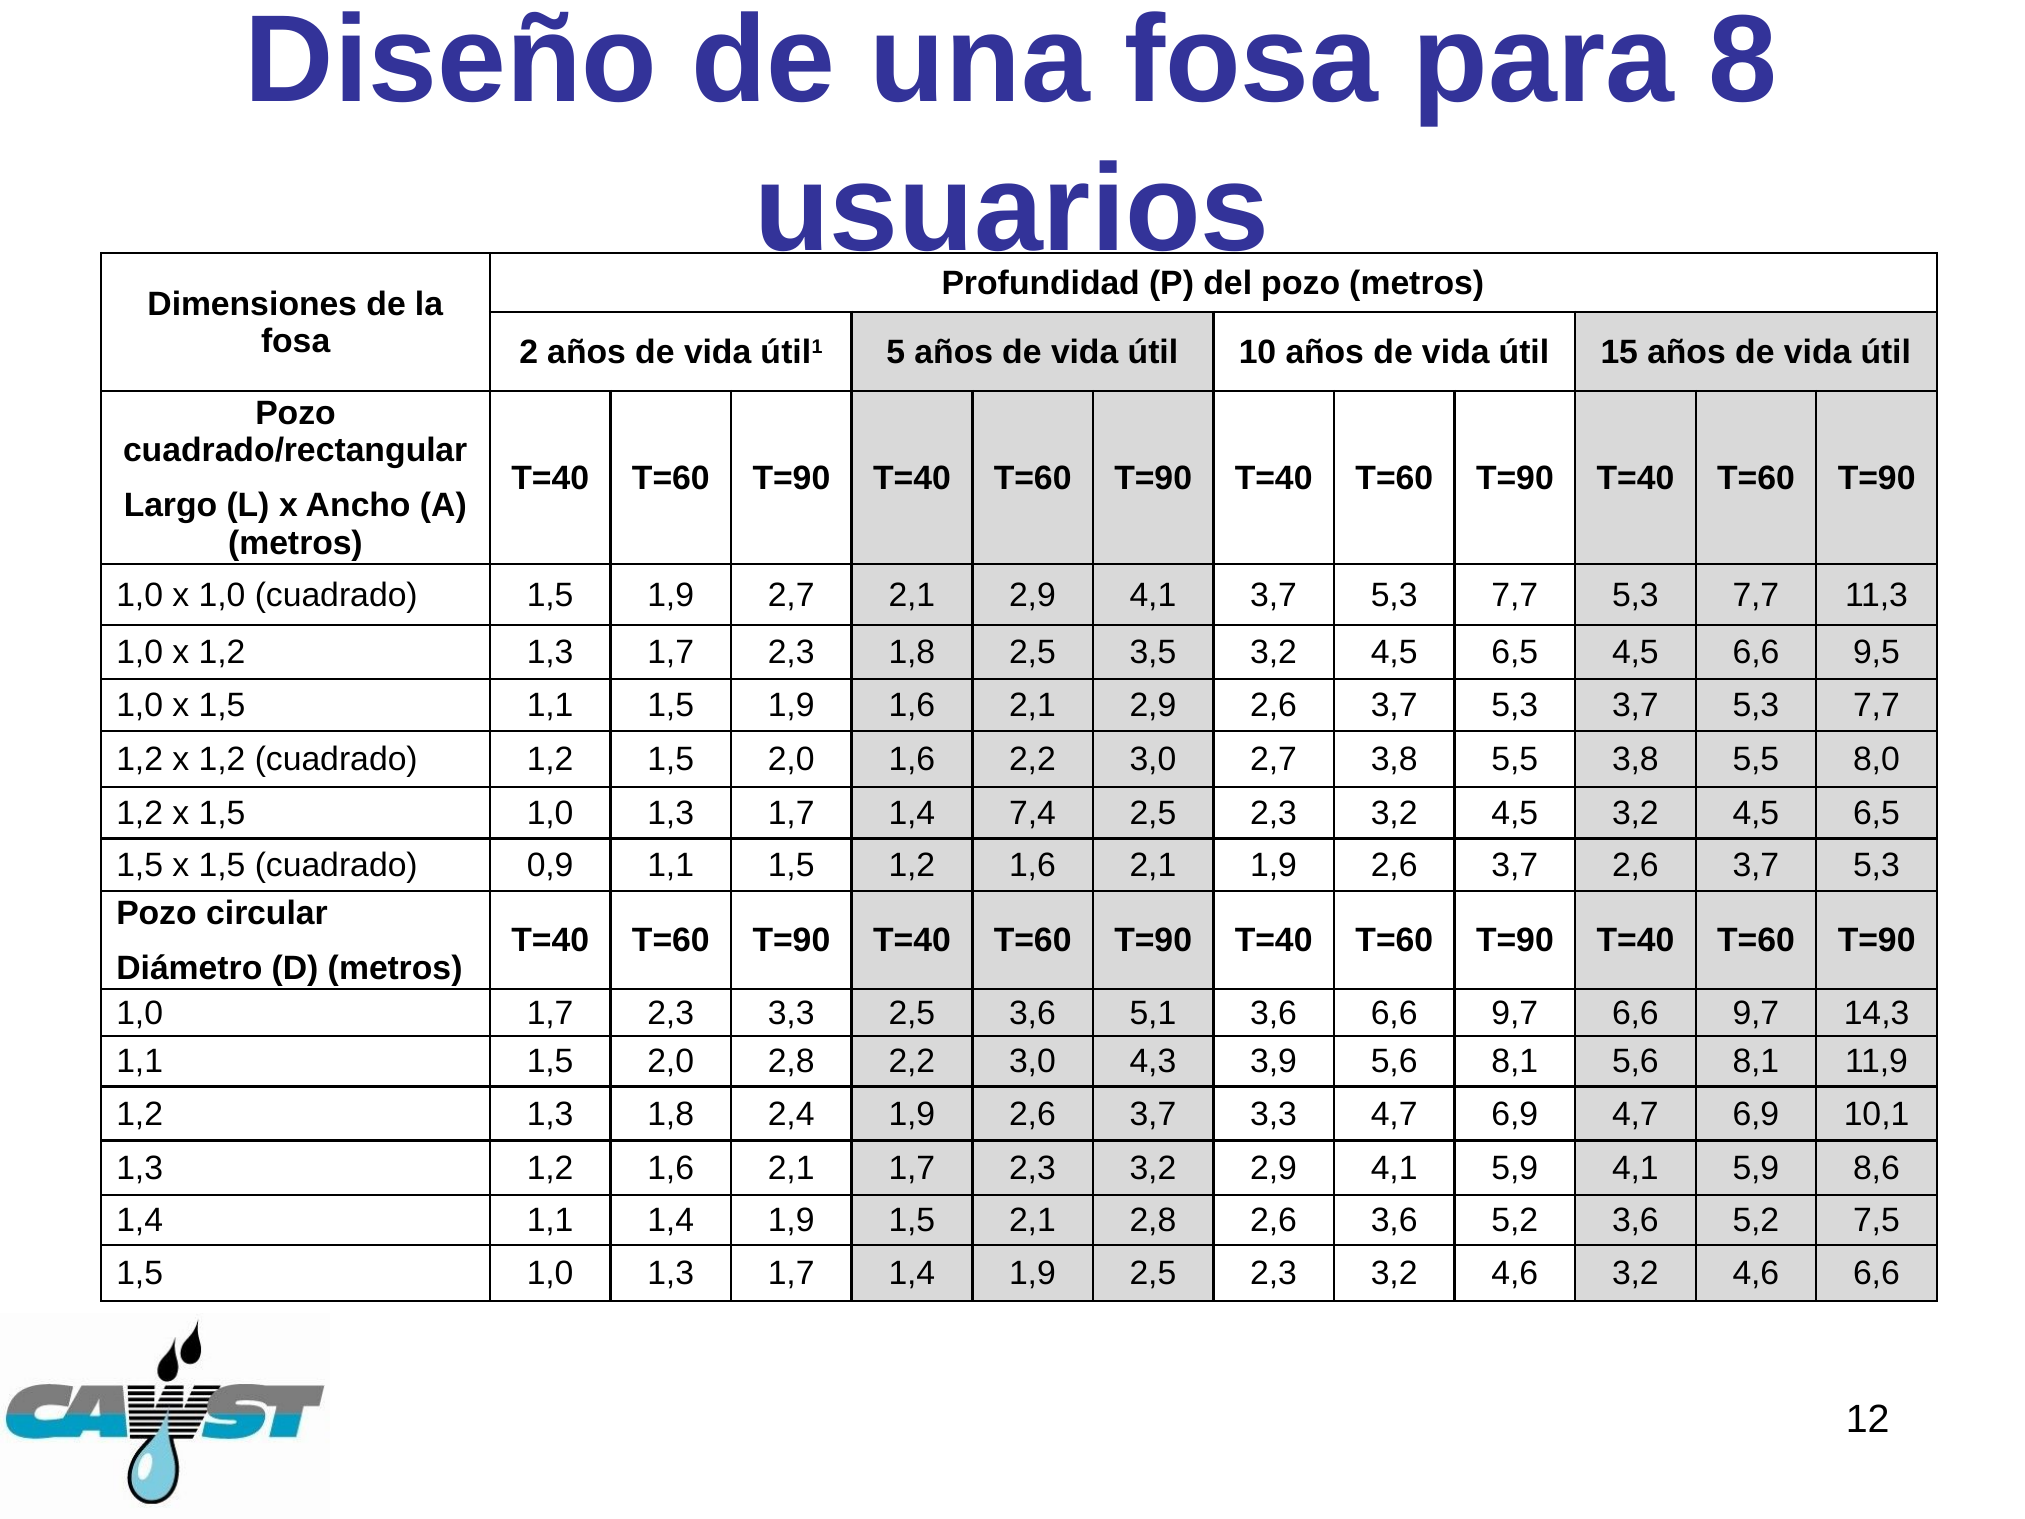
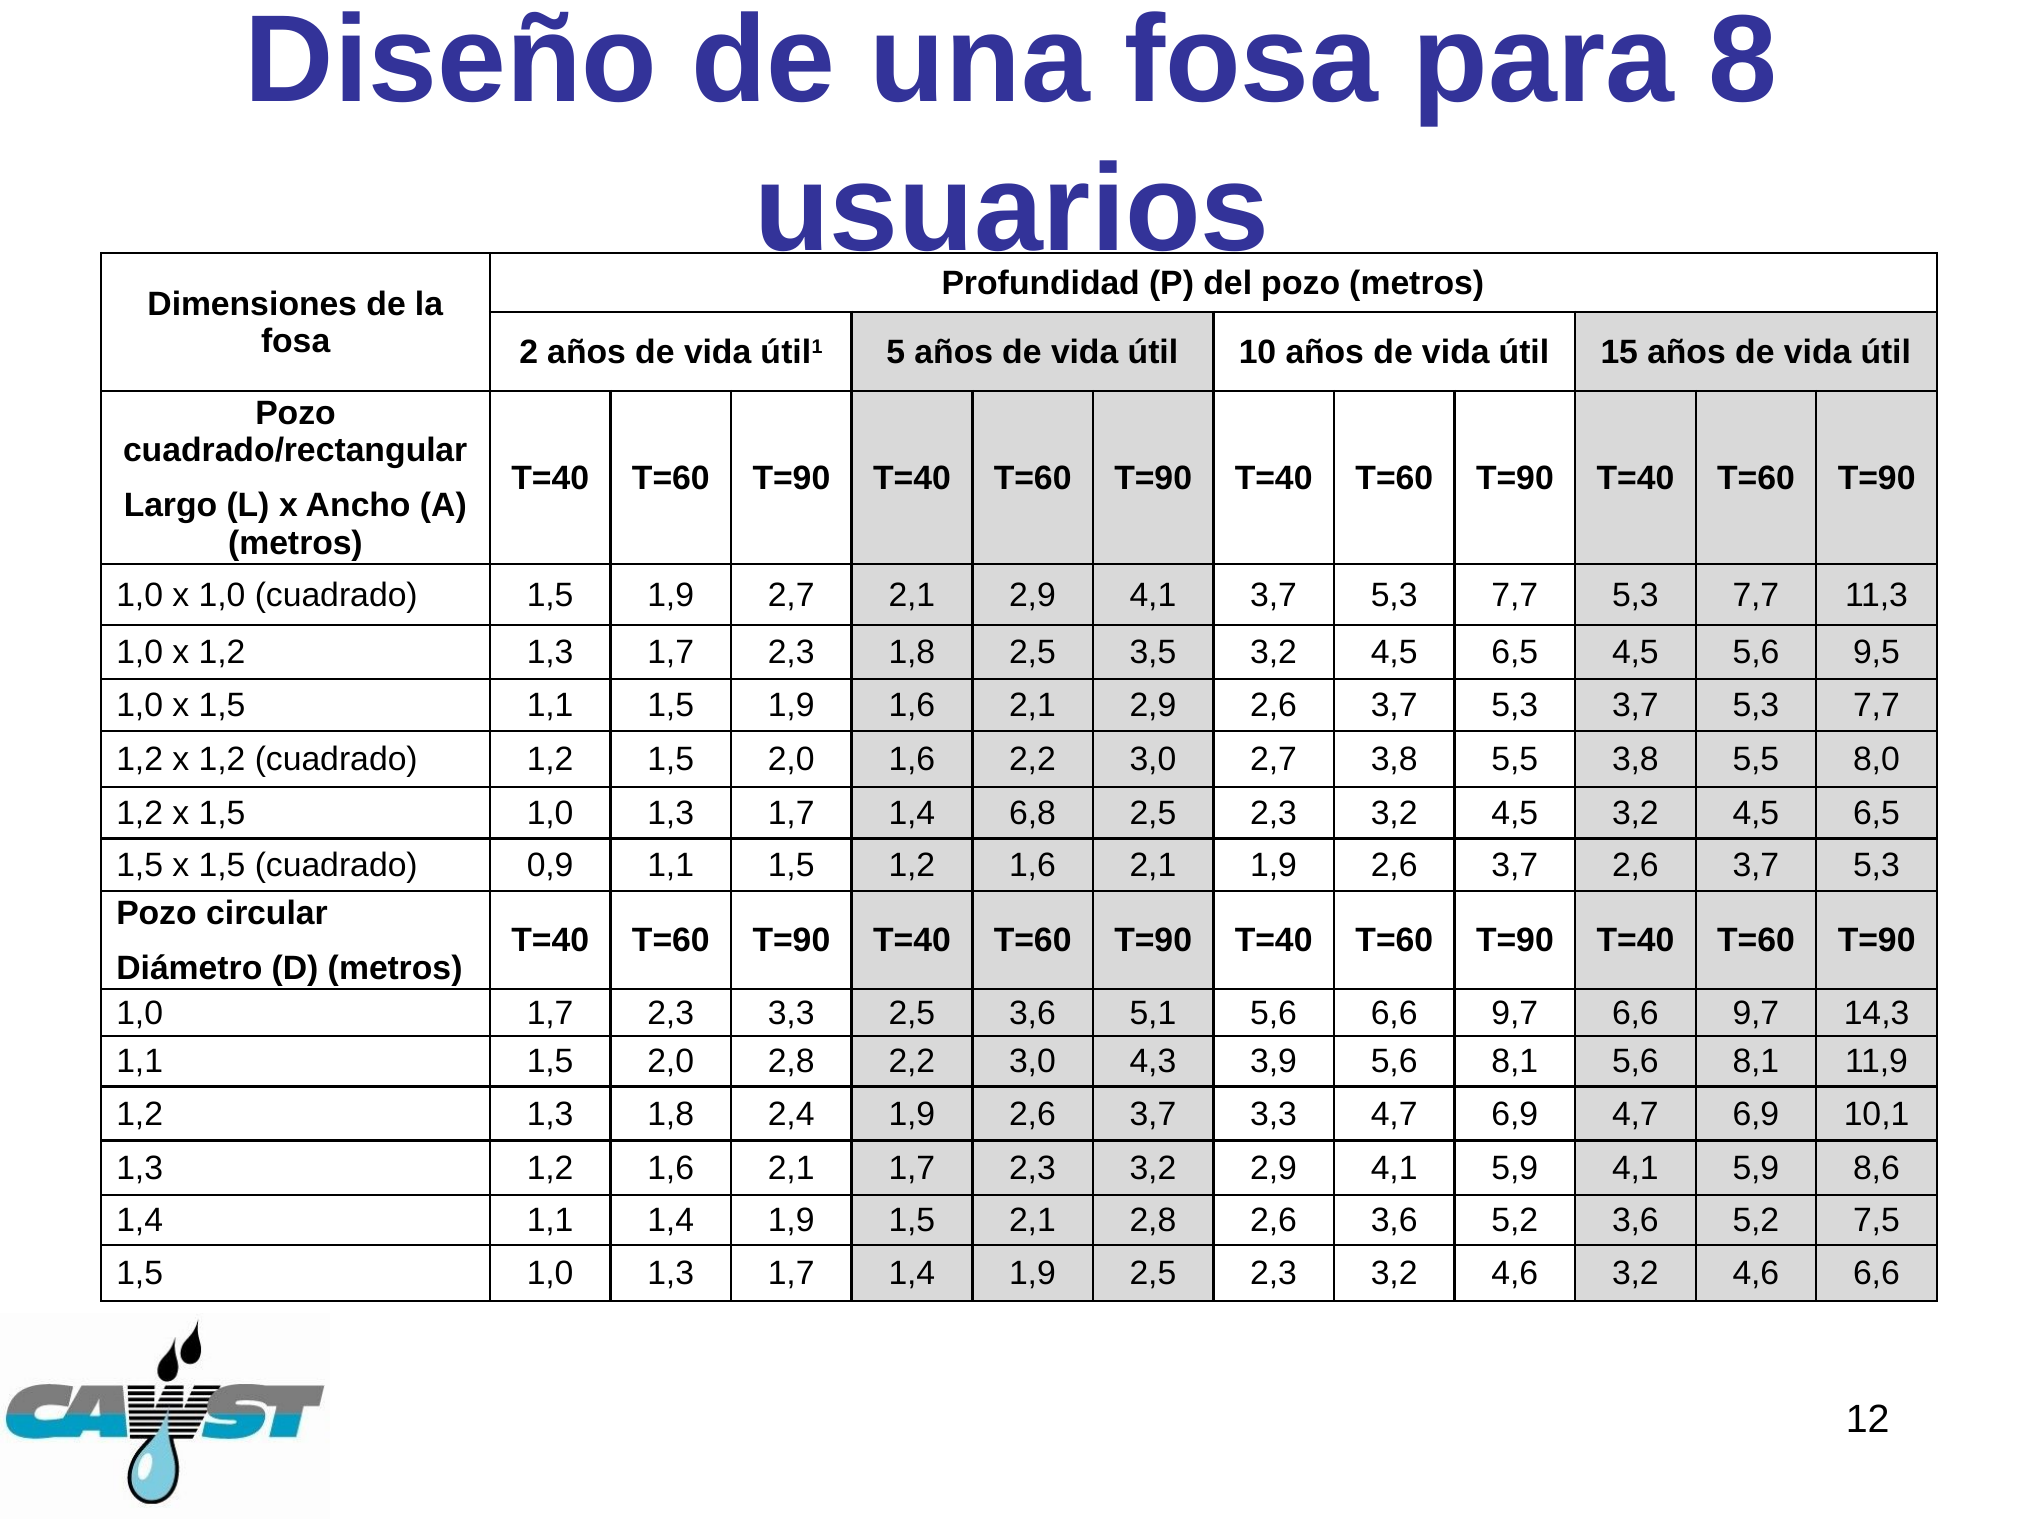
4,5 6,6: 6,6 -> 5,6
7,4: 7,4 -> 6,8
5,1 3,6: 3,6 -> 5,6
